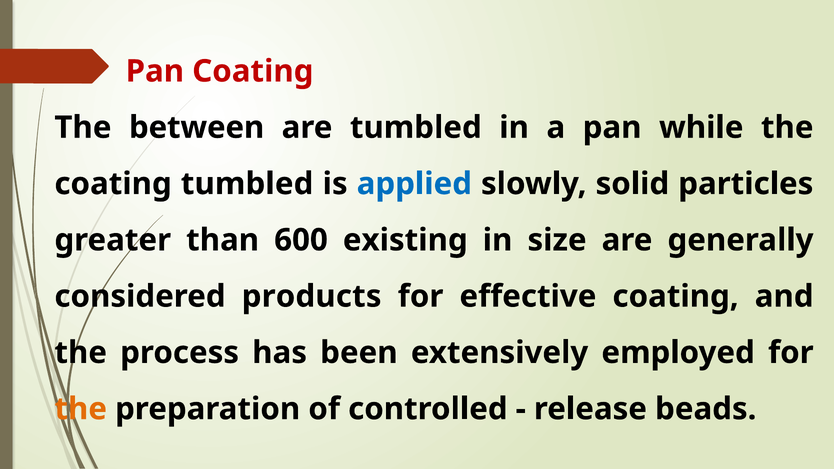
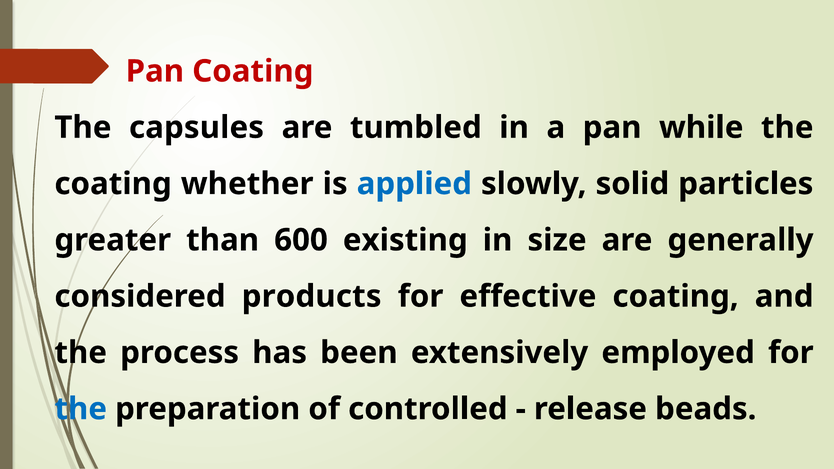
between: between -> capsules
coating tumbled: tumbled -> whether
the at (81, 409) colour: orange -> blue
